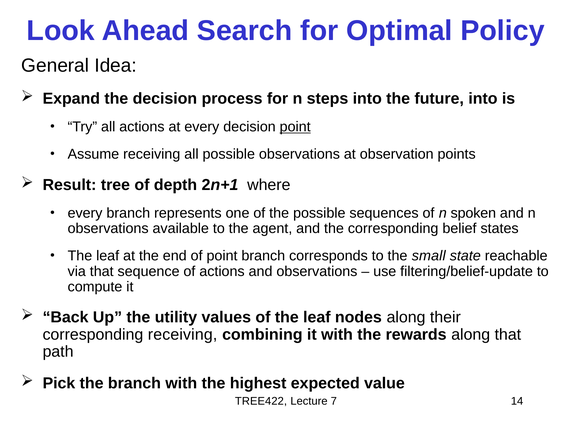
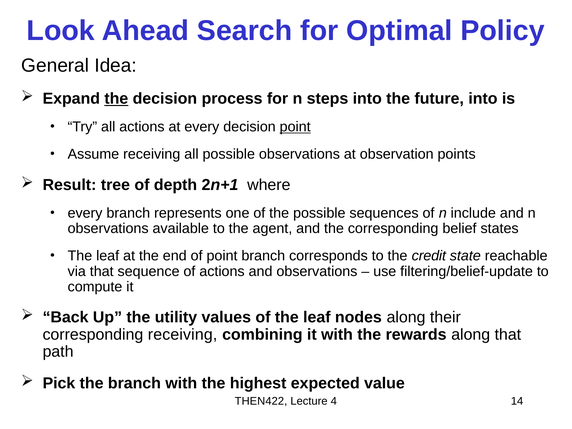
the at (116, 99) underline: none -> present
spoken: spoken -> include
small: small -> credit
TREE422: TREE422 -> THEN422
7: 7 -> 4
